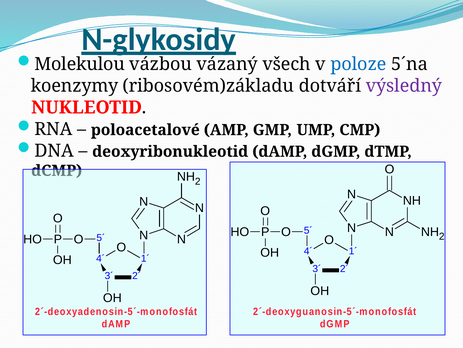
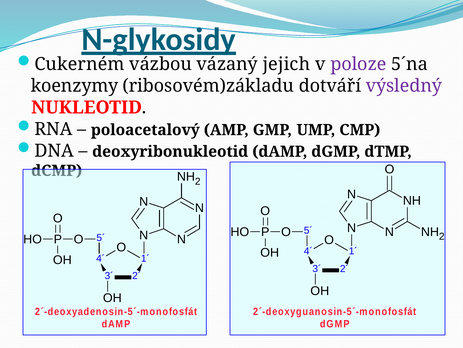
Molekulou: Molekulou -> Cukerném
všech: všech -> jejich
poloze colour: blue -> purple
poloacetalové: poloacetalové -> poloacetalový
